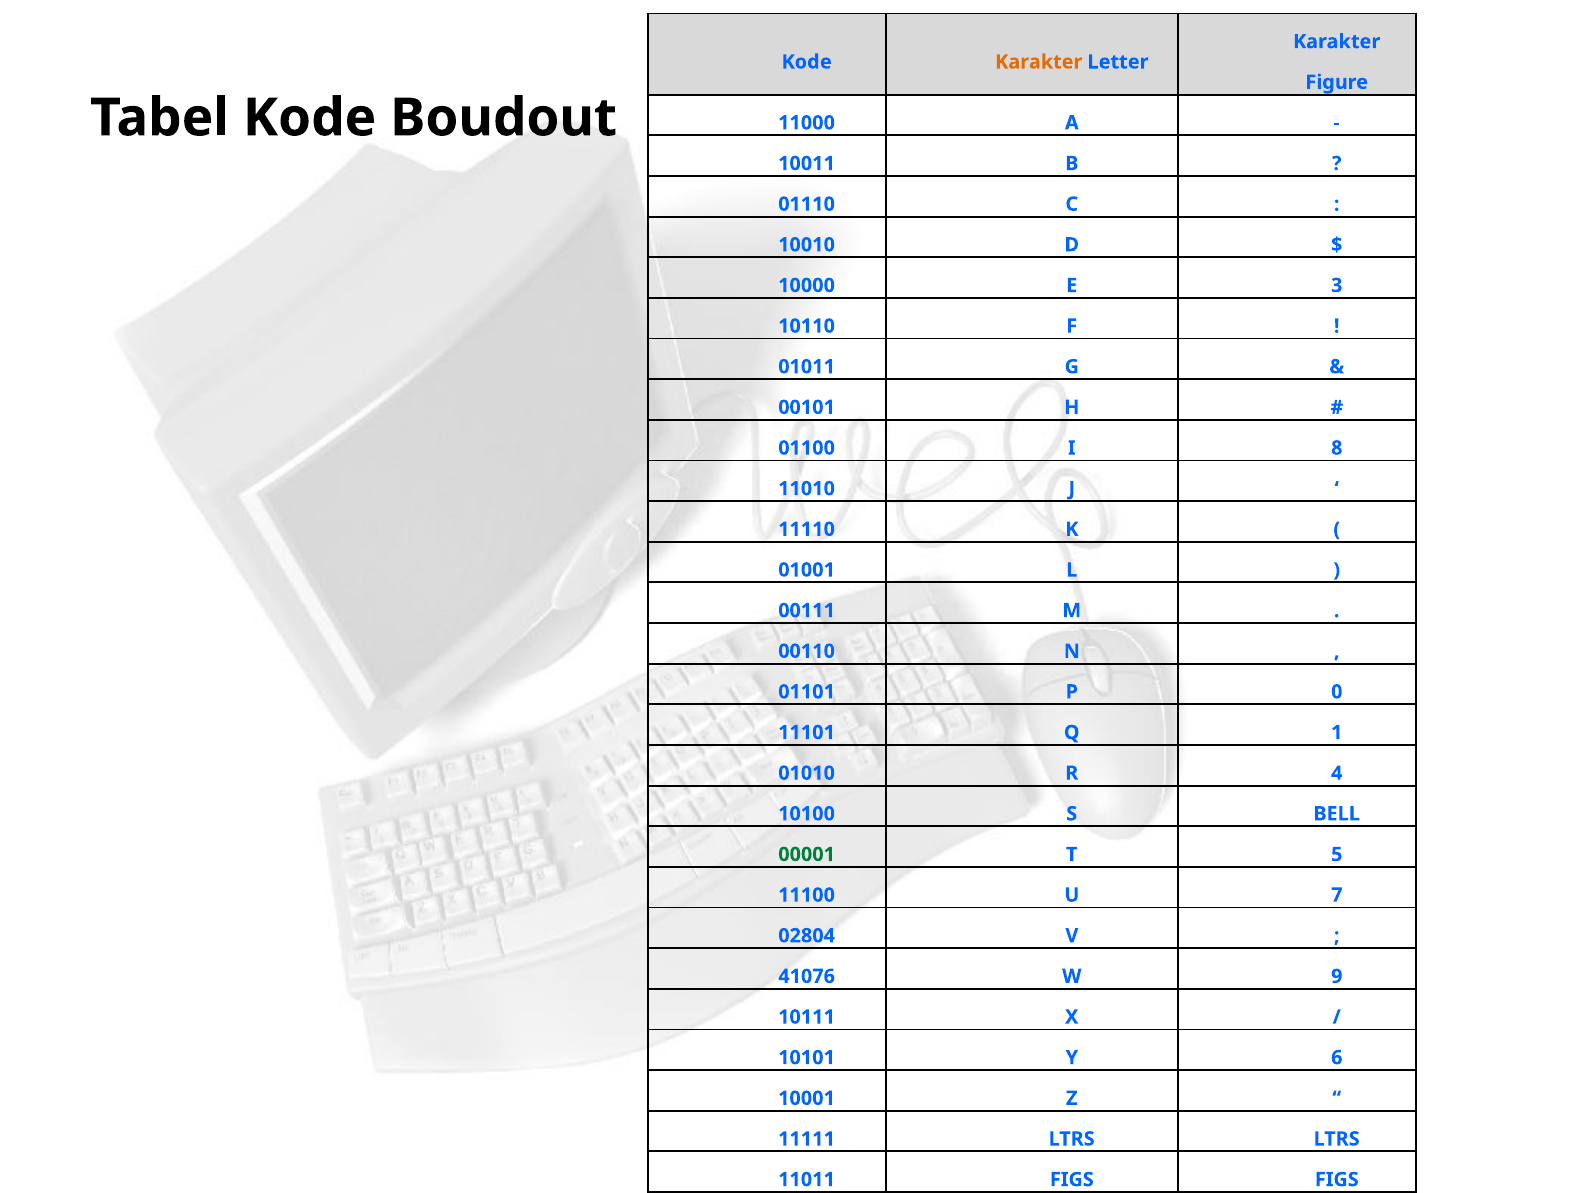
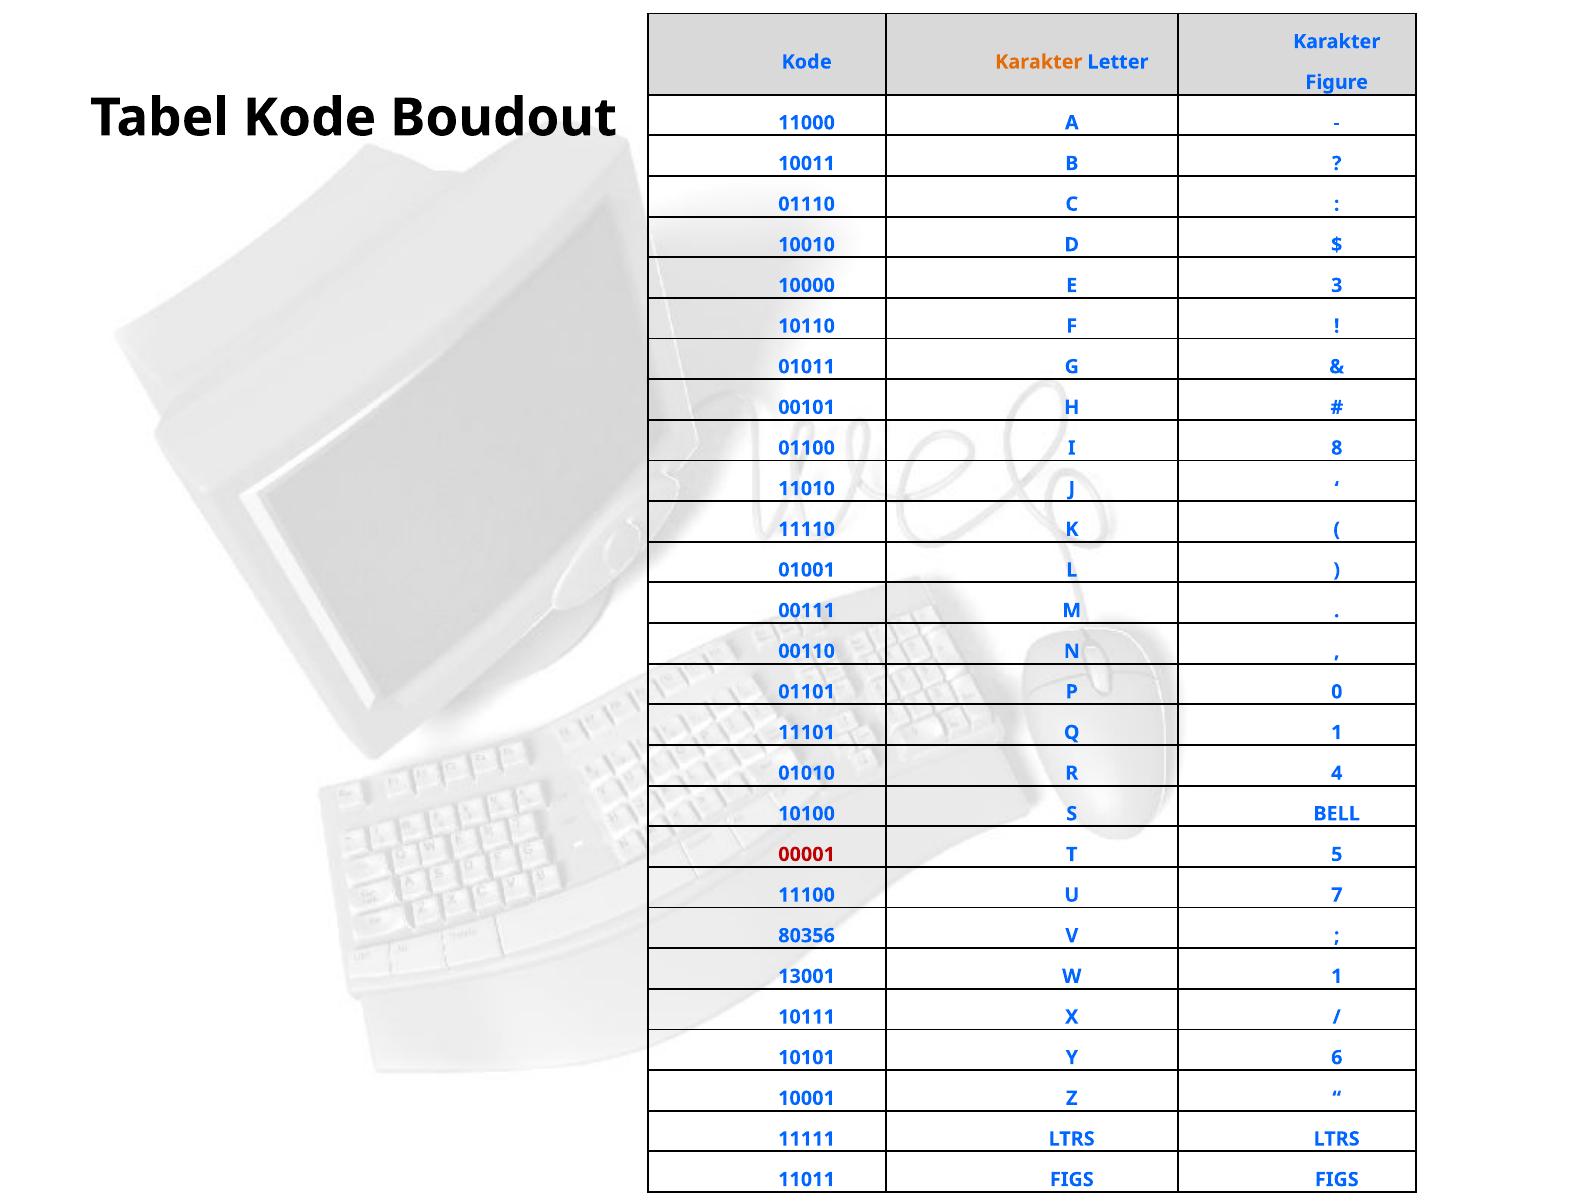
00001 colour: green -> red
02804: 02804 -> 80356
41076: 41076 -> 13001
W 9: 9 -> 1
